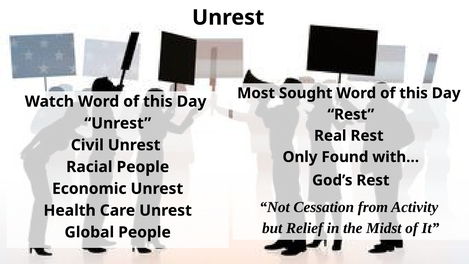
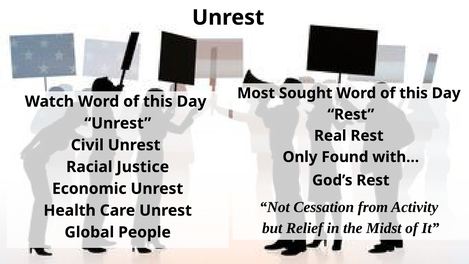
Racial People: People -> Justice
